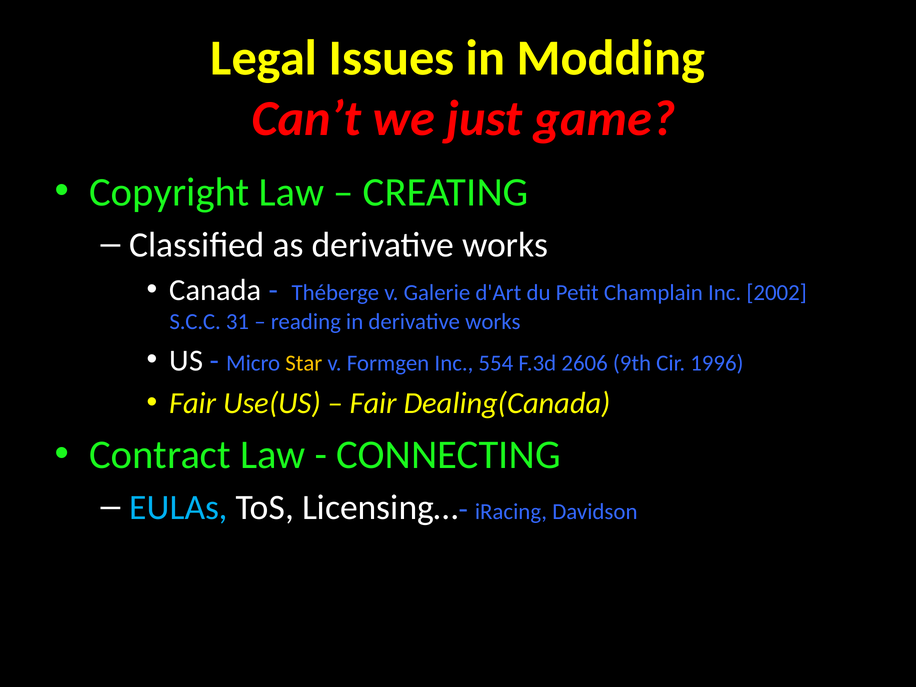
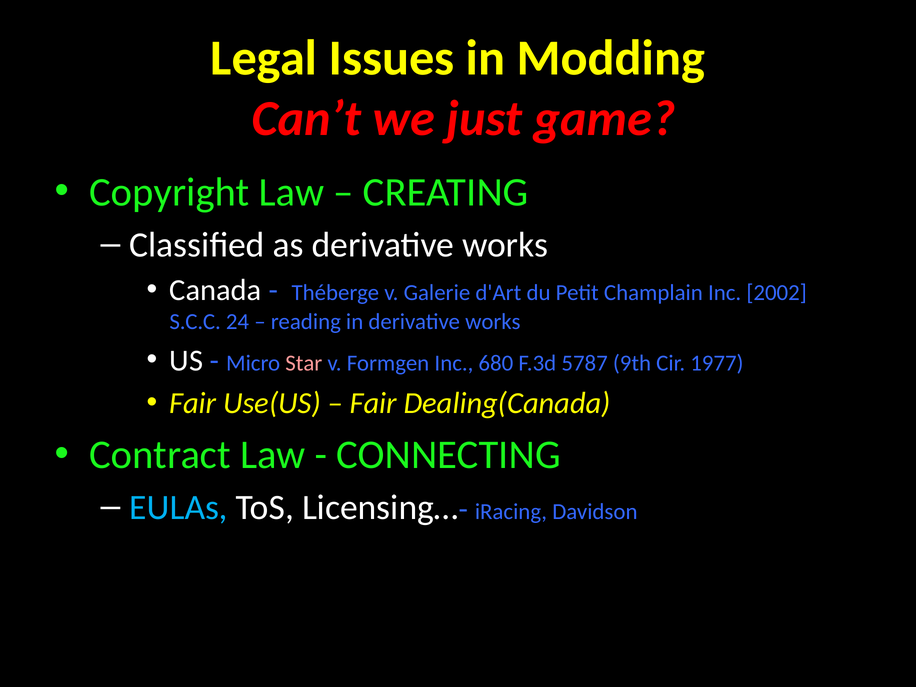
31: 31 -> 24
Star colour: yellow -> pink
554: 554 -> 680
2606: 2606 -> 5787
1996: 1996 -> 1977
